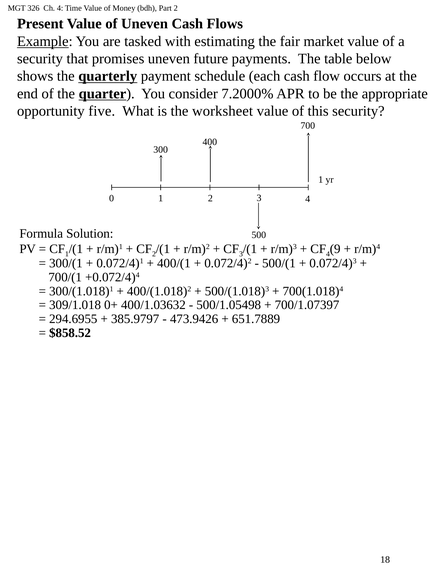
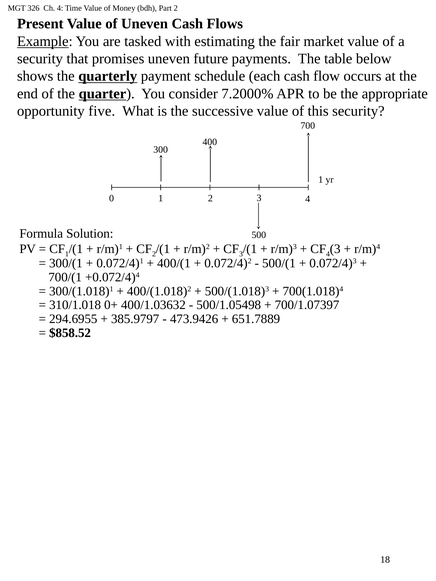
worksheet: worksheet -> successive
4 9: 9 -> 3
309/1.018: 309/1.018 -> 310/1.018
